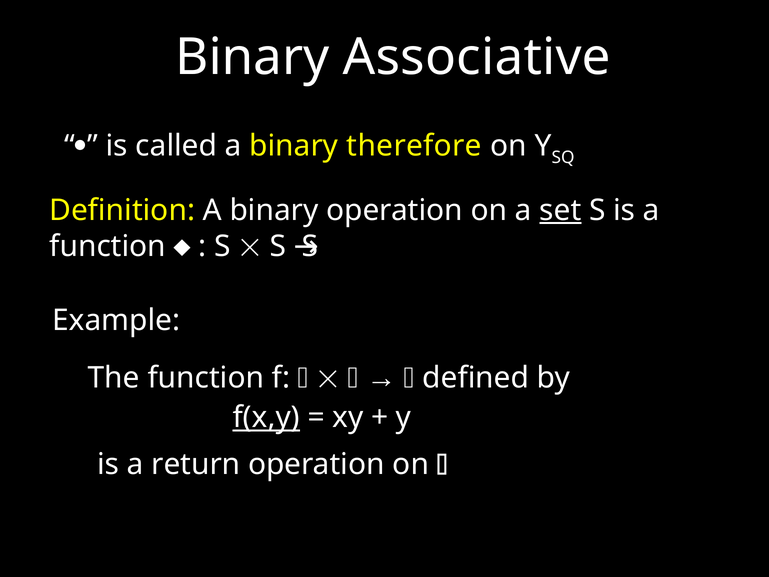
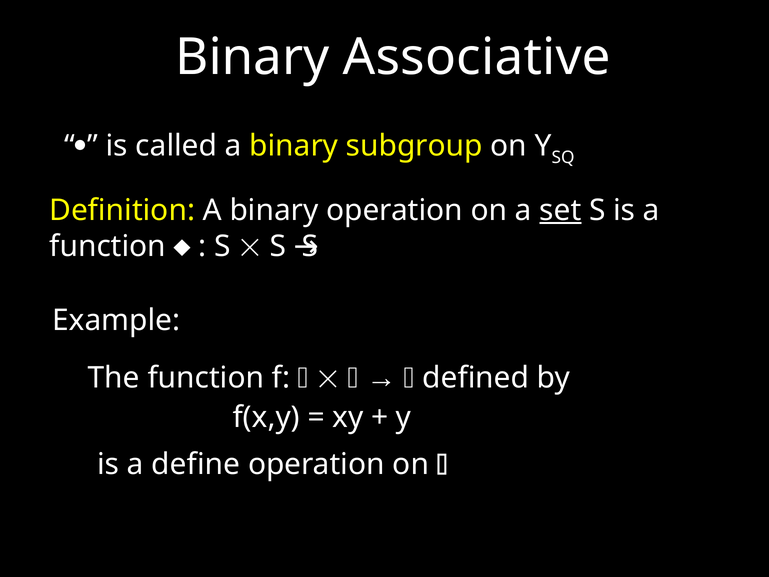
therefore: therefore -> subgroup
f(x,y underline: present -> none
return: return -> define
